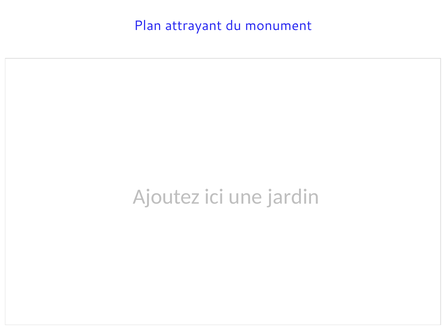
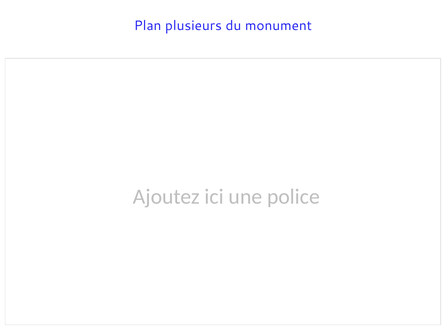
attrayant: attrayant -> plusieurs
jardin: jardin -> police
